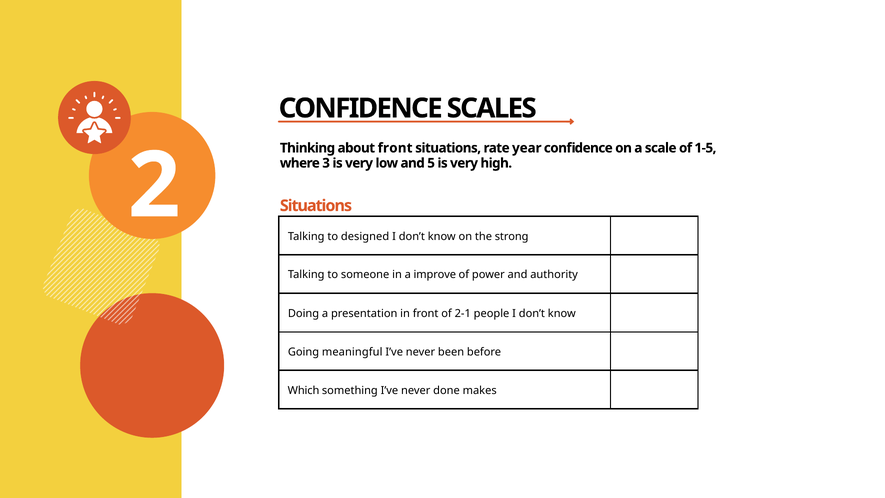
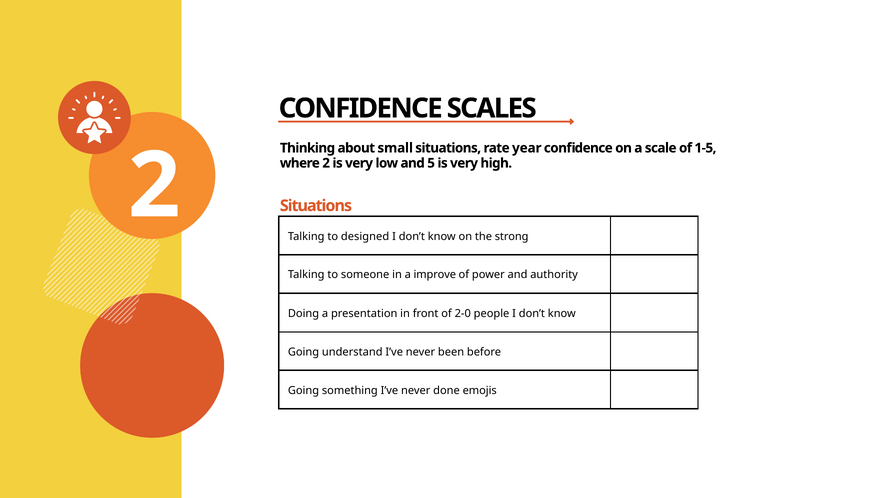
about front: front -> small
where 3: 3 -> 2
2-1: 2-1 -> 2-0
meaningful: meaningful -> understand
Which at (304, 390): Which -> Going
makes: makes -> emojis
